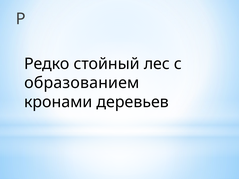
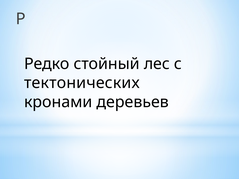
образованием: образованием -> тектонических
